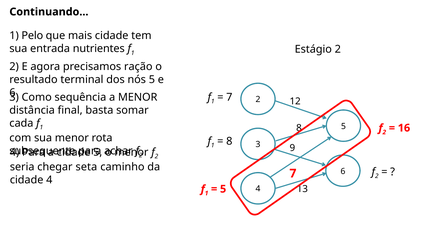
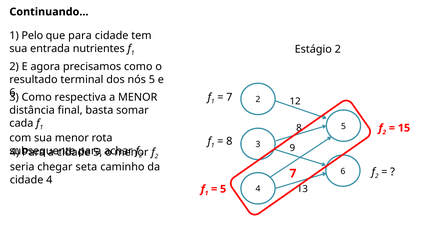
que mais: mais -> para
precisamos ração: ração -> como
sequência: sequência -> respectiva
16: 16 -> 15
